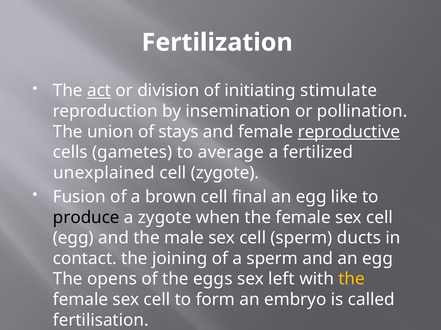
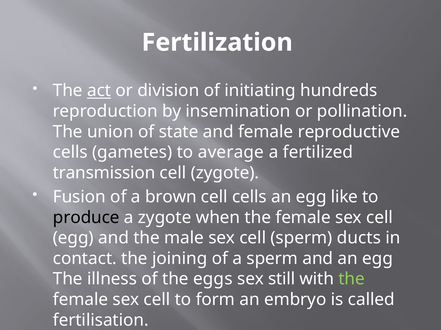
stimulate: stimulate -> hundreds
stays: stays -> state
reproductive underline: present -> none
unexplained: unexplained -> transmission
cell final: final -> cells
opens: opens -> illness
left: left -> still
the at (352, 280) colour: yellow -> light green
